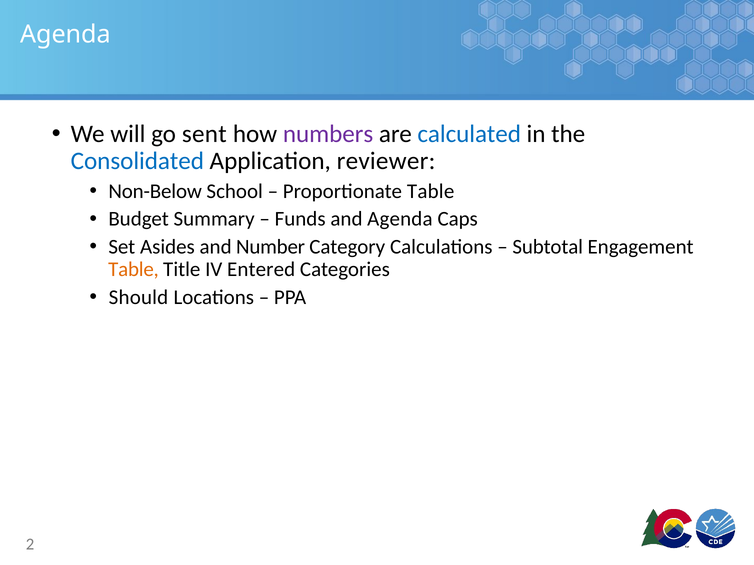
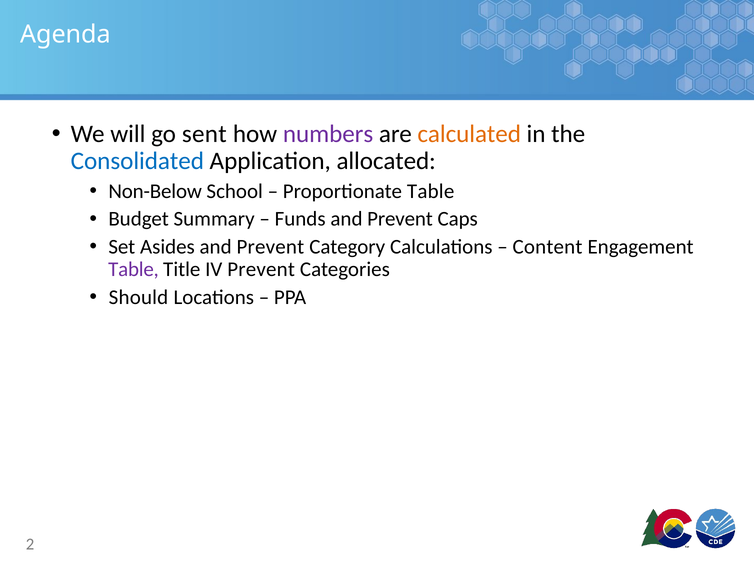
calculated colour: blue -> orange
reviewer: reviewer -> allocated
Agenda at (400, 219): Agenda -> Prevent
Asides and Number: Number -> Prevent
Subtotal: Subtotal -> Content
Table at (133, 270) colour: orange -> purple
IV Entered: Entered -> Prevent
